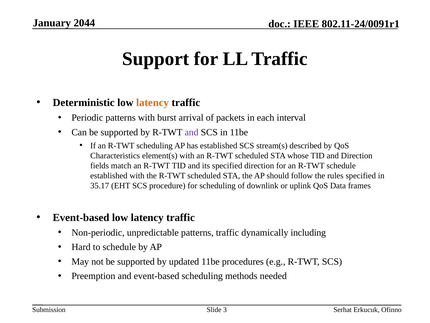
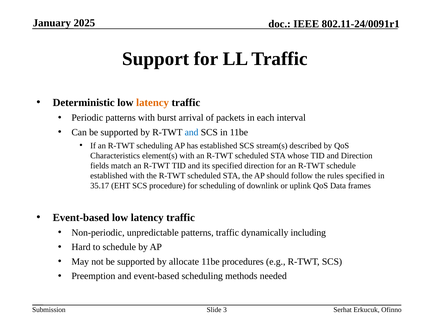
2044: 2044 -> 2025
and at (192, 132) colour: purple -> blue
updated: updated -> allocate
